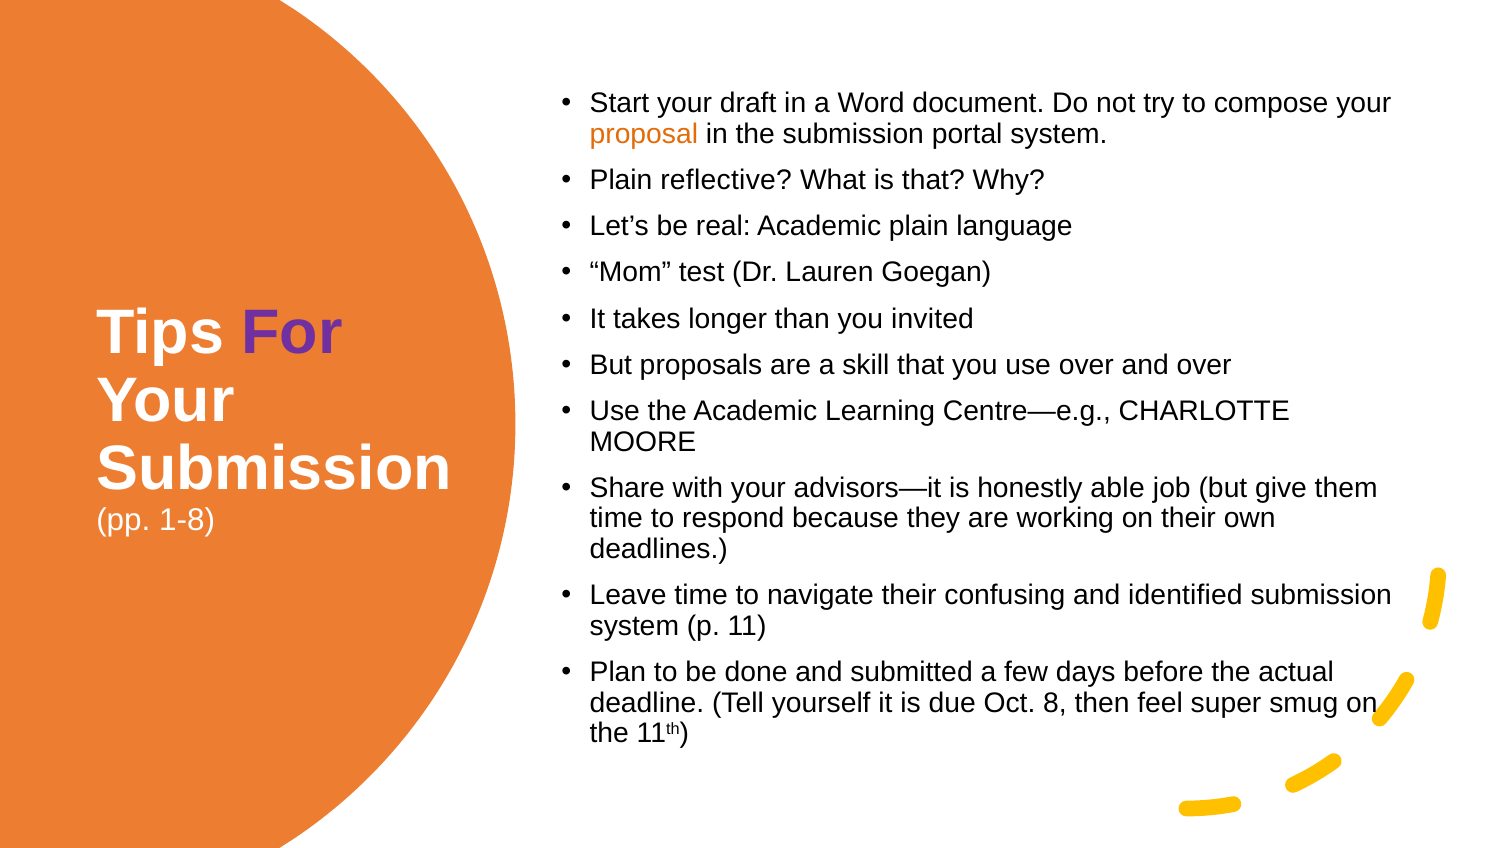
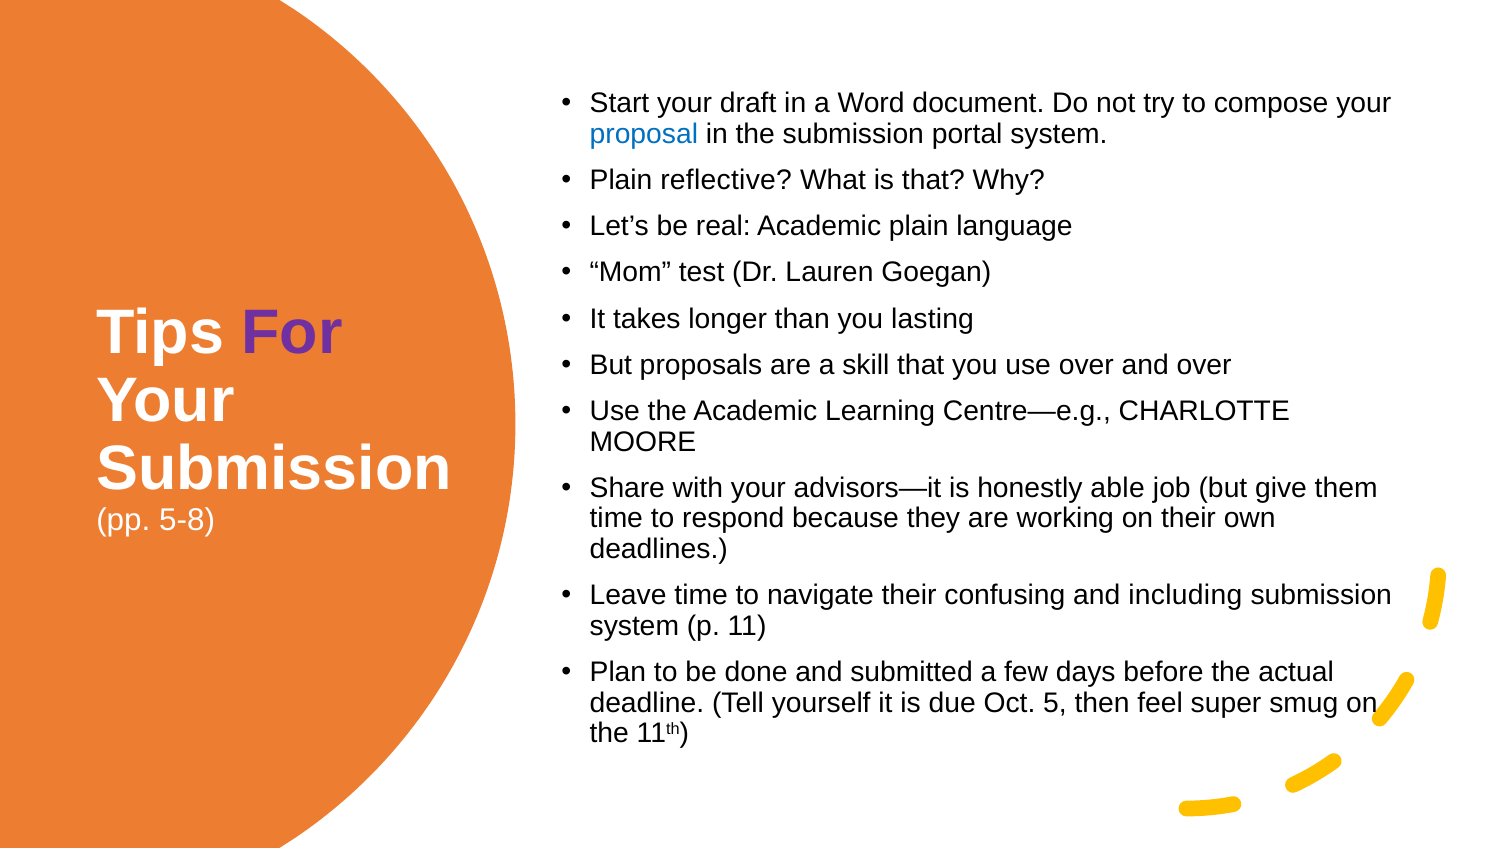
proposal colour: orange -> blue
invited: invited -> lasting
1-8: 1-8 -> 5-8
identified: identified -> including
8: 8 -> 5
